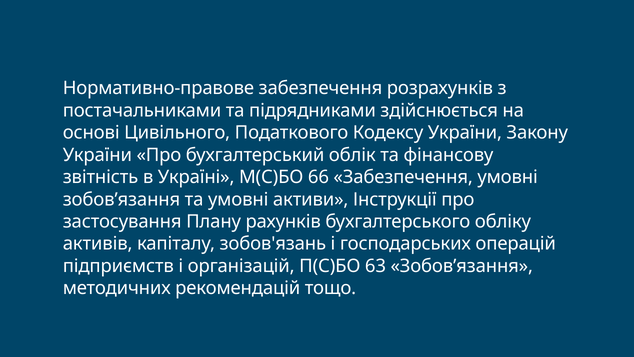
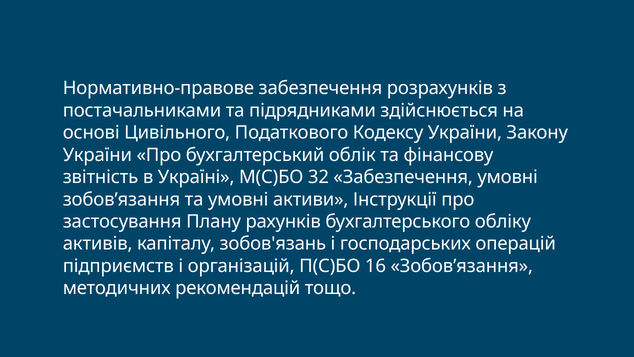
66: 66 -> 32
63: 63 -> 16
